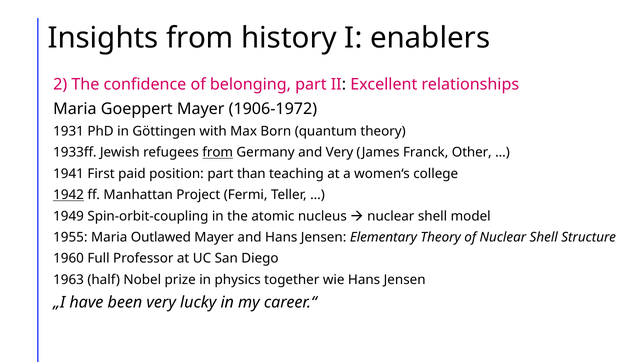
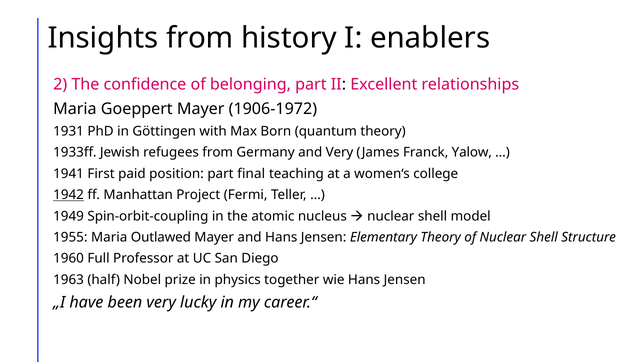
from at (218, 153) underline: present -> none
Other: Other -> Yalow
than: than -> final
